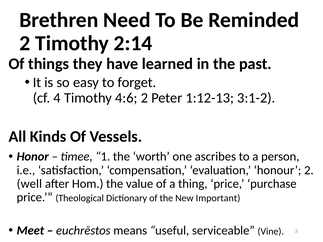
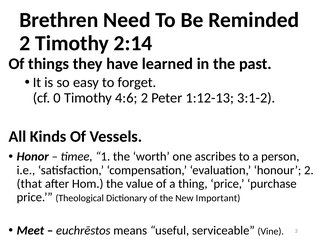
4: 4 -> 0
well: well -> that
